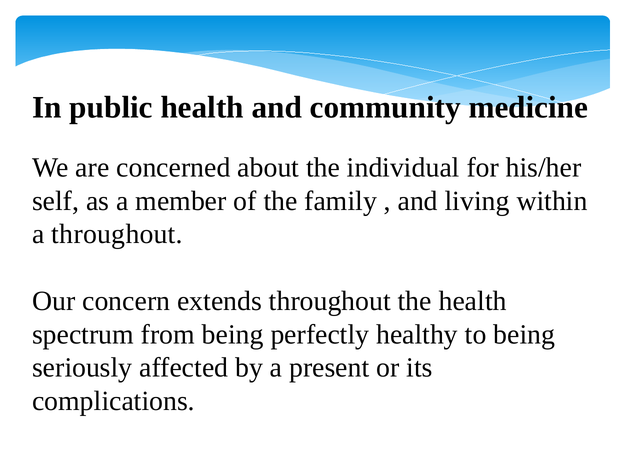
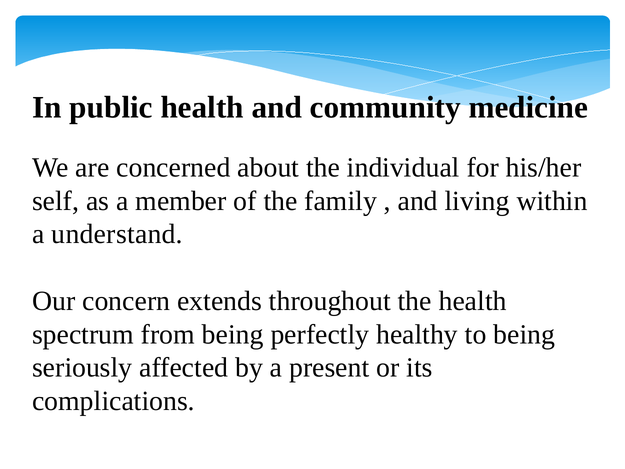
a throughout: throughout -> understand
